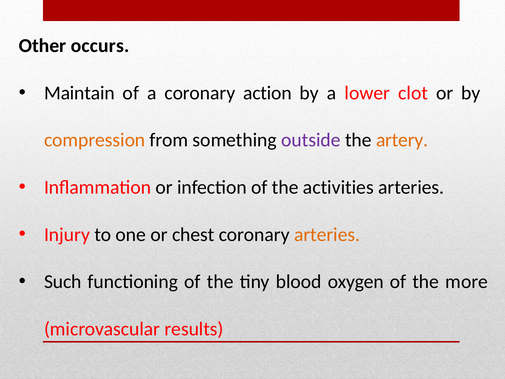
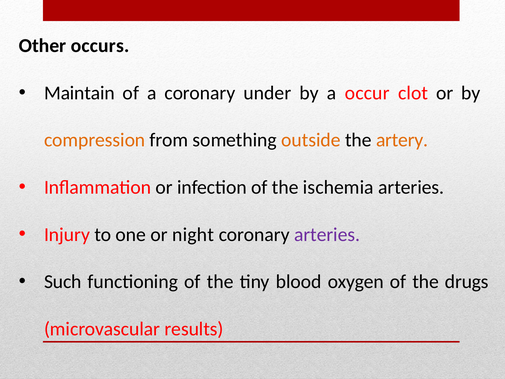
action: action -> under
lower: lower -> occur
outside colour: purple -> orange
activities: activities -> ischemia
chest: chest -> night
arteries at (327, 234) colour: orange -> purple
more: more -> drugs
